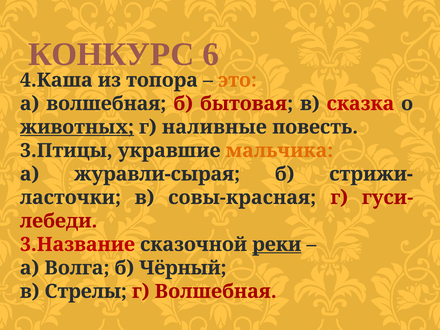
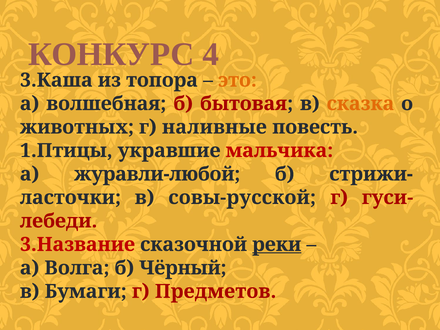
6: 6 -> 4
4.Каша: 4.Каша -> 3.Каша
сказка colour: red -> orange
животных underline: present -> none
3.Птицы: 3.Птицы -> 1.Птицы
мальчика colour: orange -> red
журавли-сырая: журавли-сырая -> журавли-любой
совы-красная: совы-красная -> совы-русской
Стрелы: Стрелы -> Бумаги
г Волшебная: Волшебная -> Предметов
